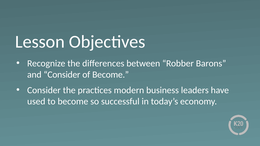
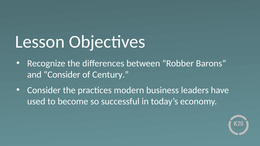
of Become: Become -> Century
